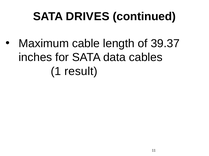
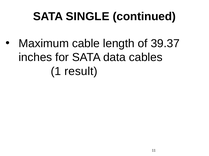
DRIVES: DRIVES -> SINGLE
